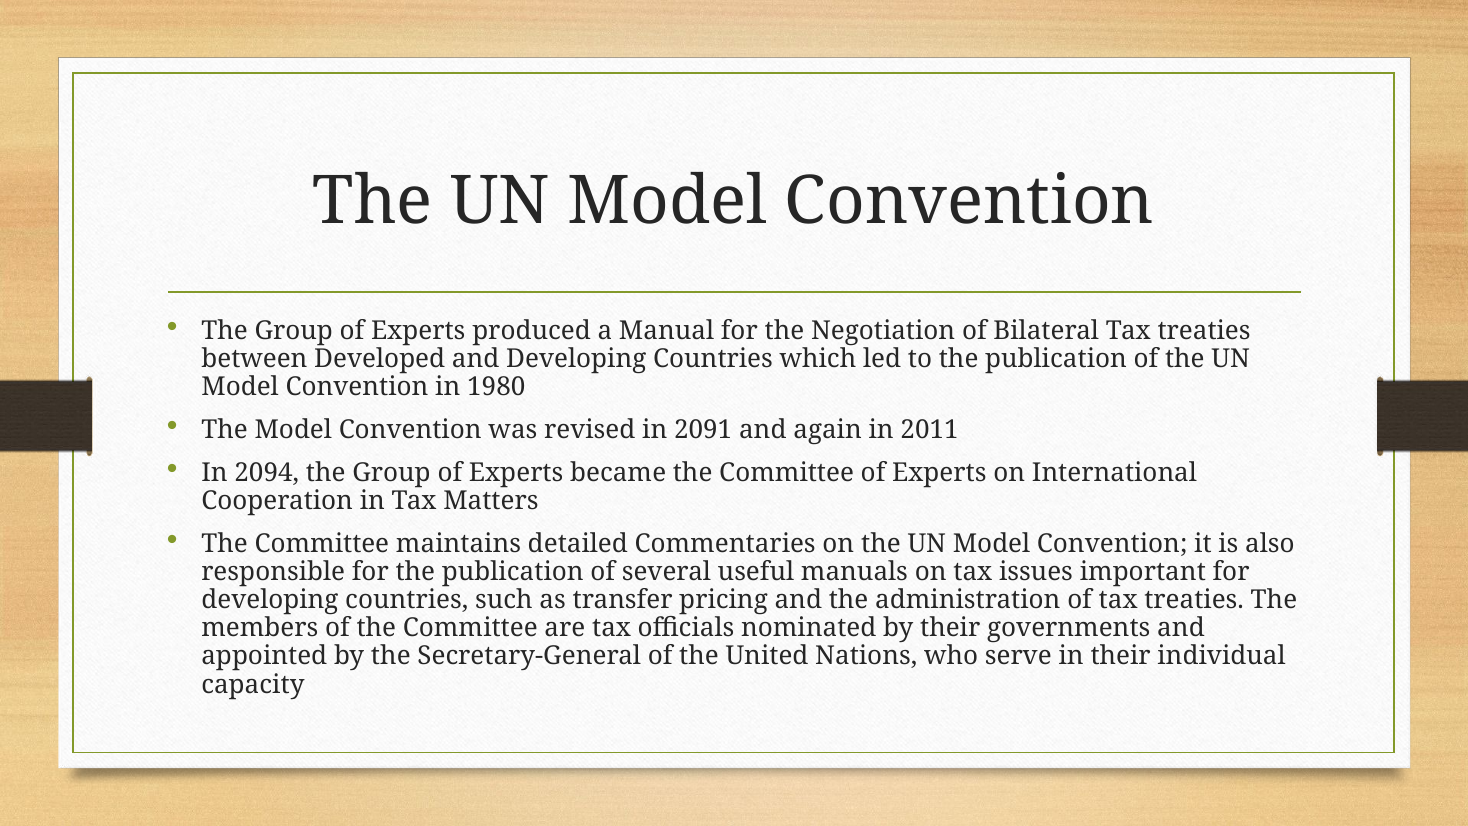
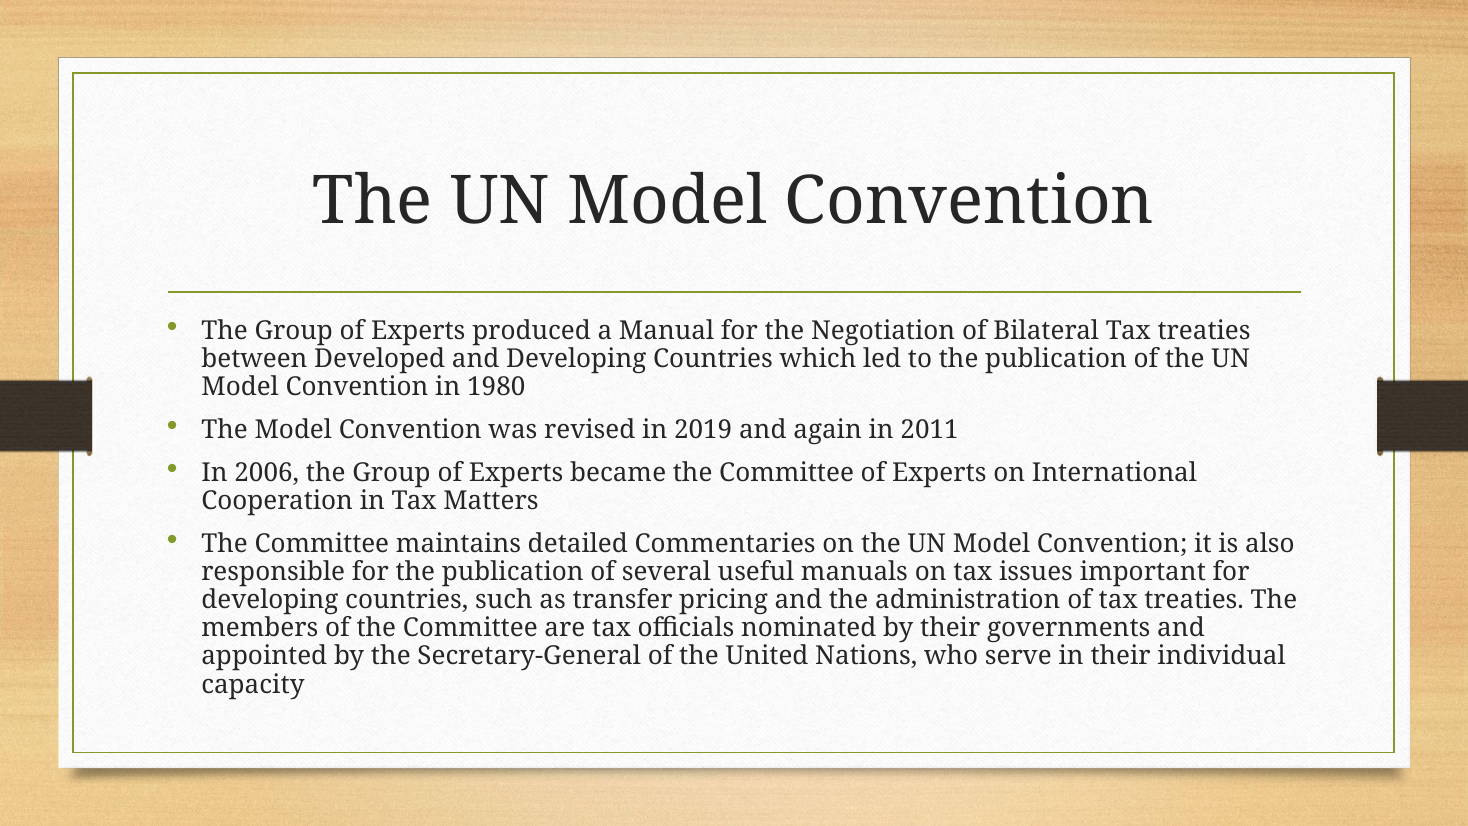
2091: 2091 -> 2019
2094: 2094 -> 2006
